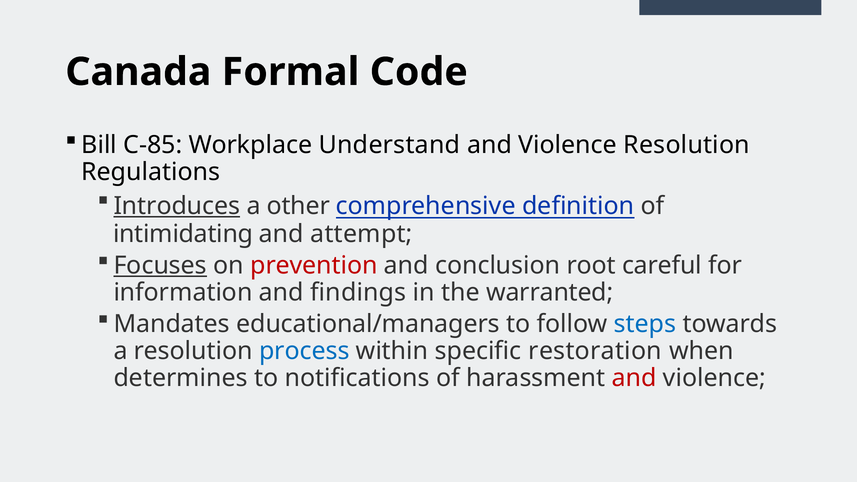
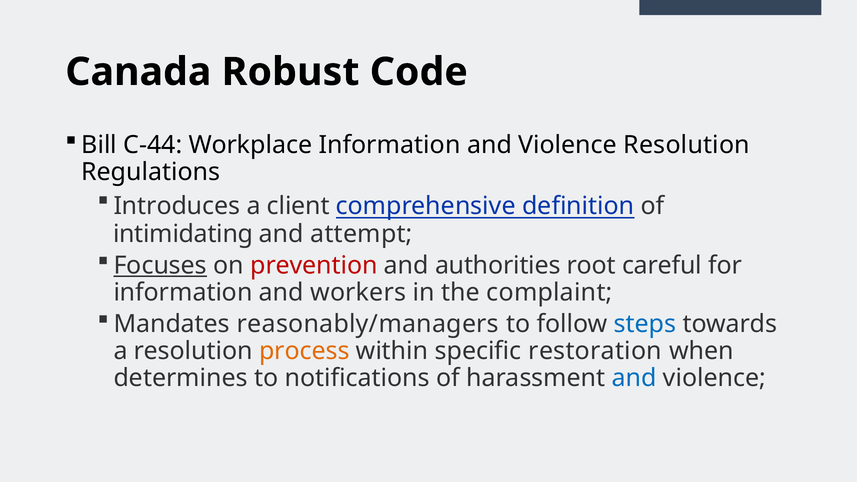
Formal: Formal -> Robust
C-85: C-85 -> C-44
Workplace Understand: Understand -> Information
Introduces underline: present -> none
other: other -> client
conclusion: conclusion -> authorities
findings: findings -> workers
warranted: warranted -> complaint
educational/managers: educational/managers -> reasonably/managers
process colour: blue -> orange
and at (634, 378) colour: red -> blue
